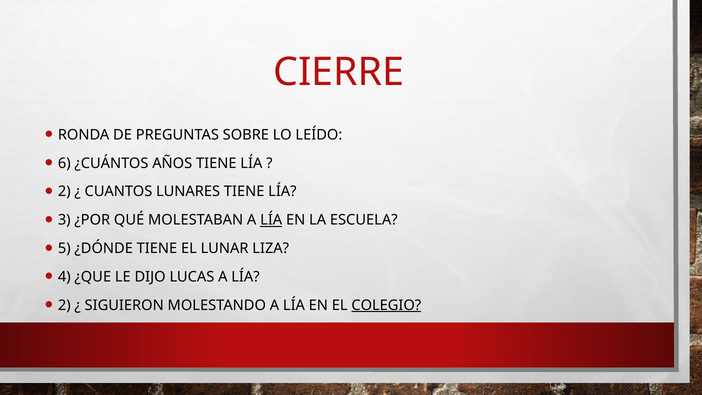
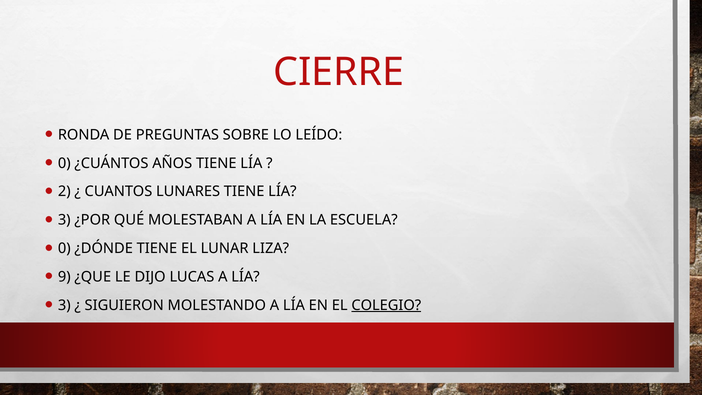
6 at (64, 163): 6 -> 0
LÍA at (271, 220) underline: present -> none
5 at (64, 248): 5 -> 0
4: 4 -> 9
2 at (64, 305): 2 -> 3
